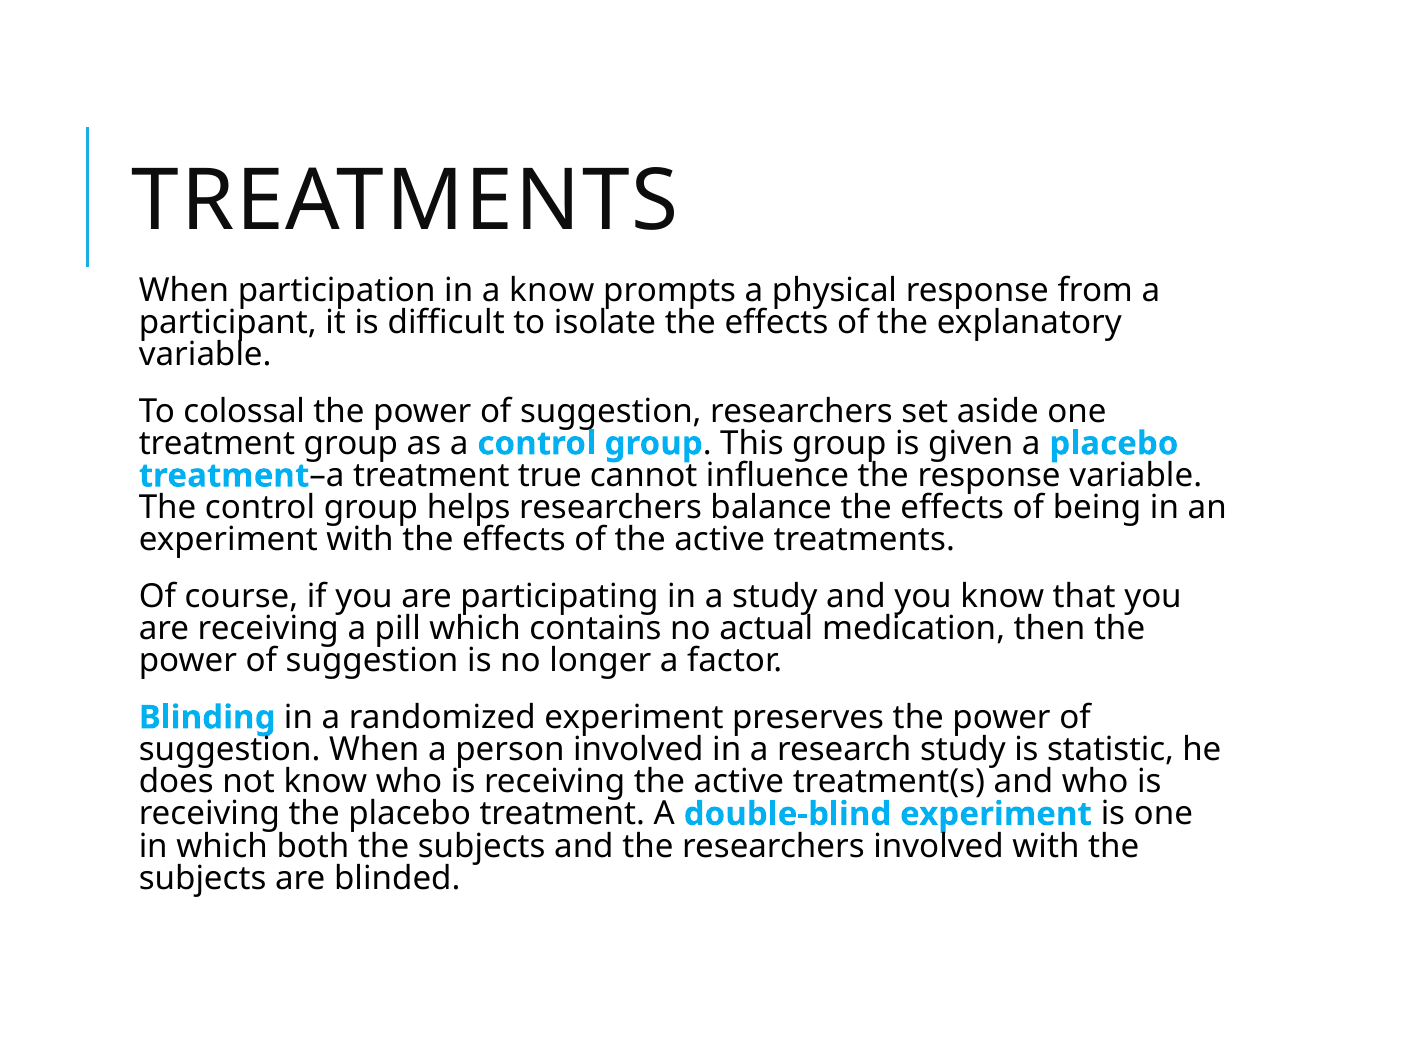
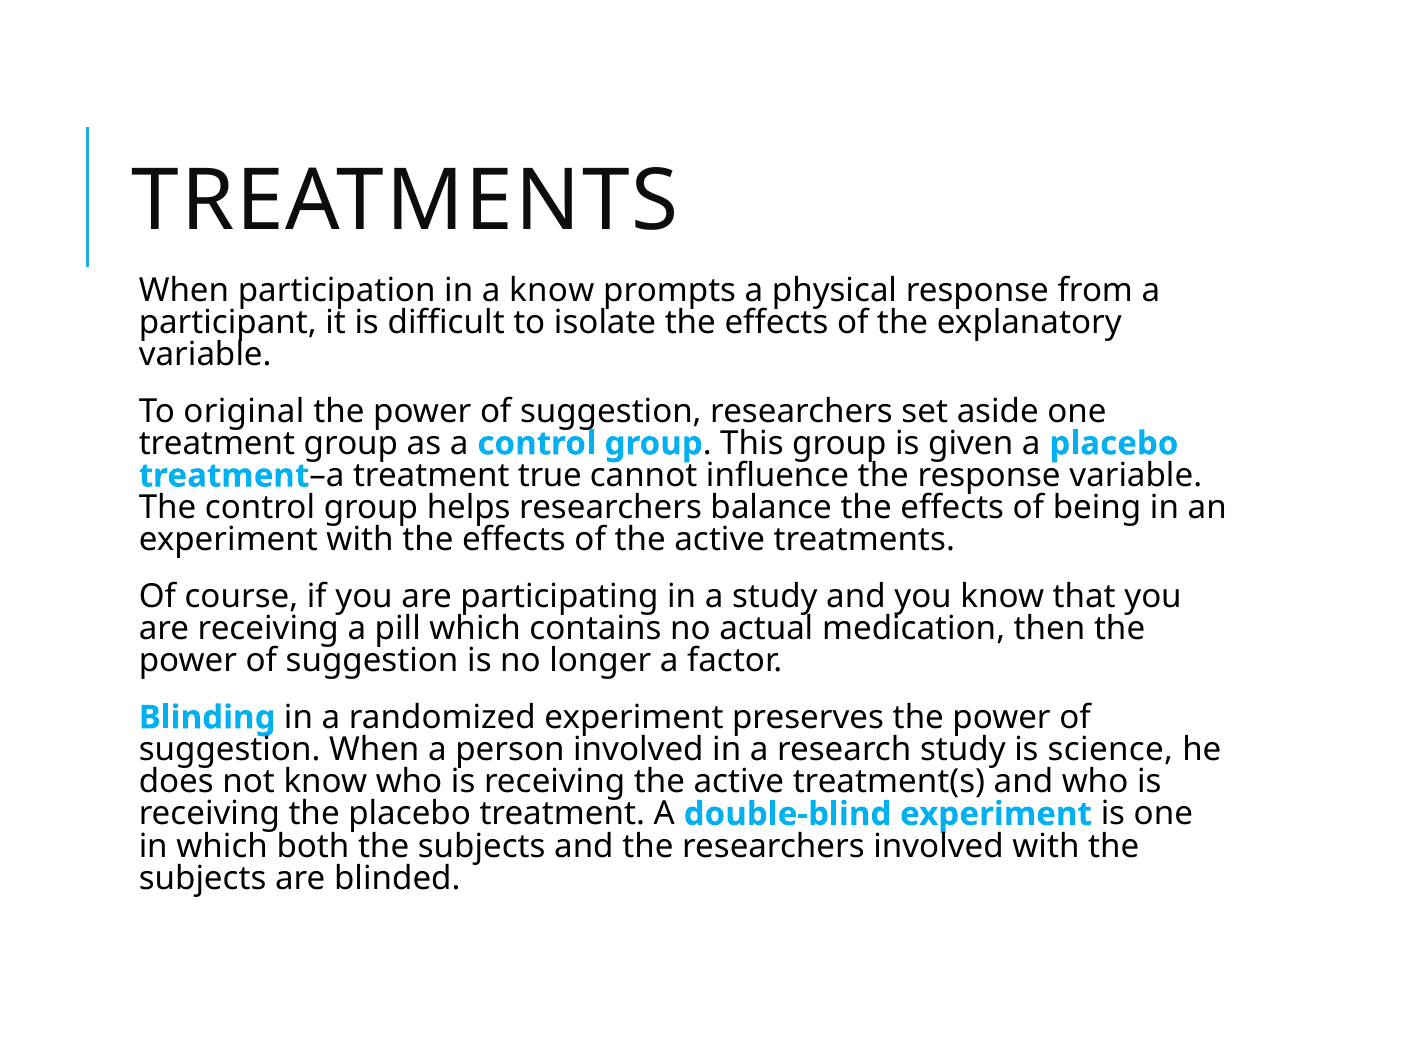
colossal: colossal -> original
statistic: statistic -> science
